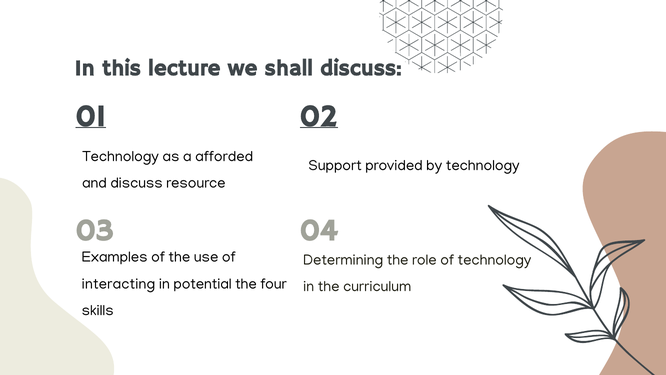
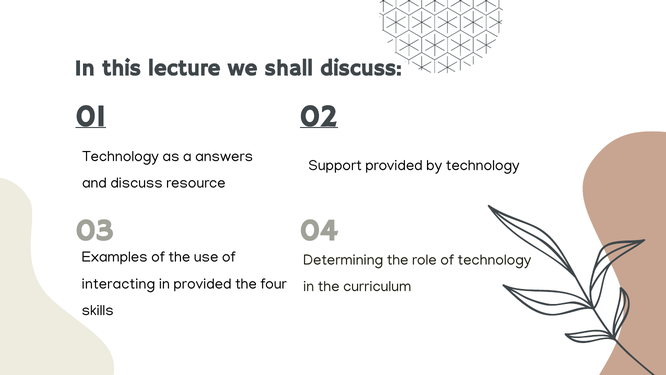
afforded: afforded -> answers
in potential: potential -> provided
